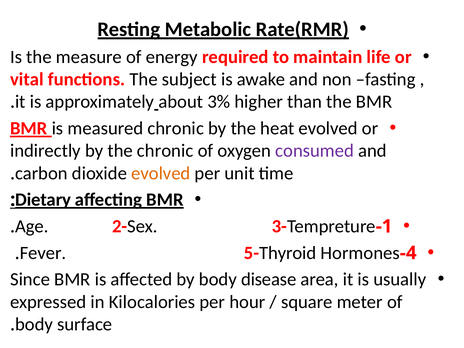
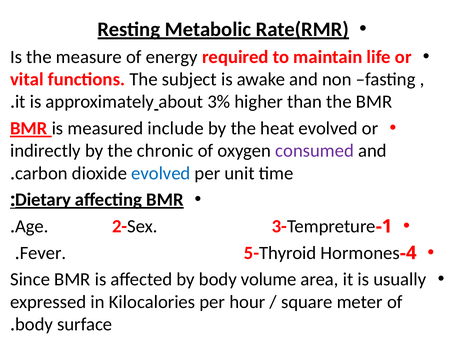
measured chronic: chronic -> include
evolved at (161, 173) colour: orange -> blue
disease: disease -> volume
